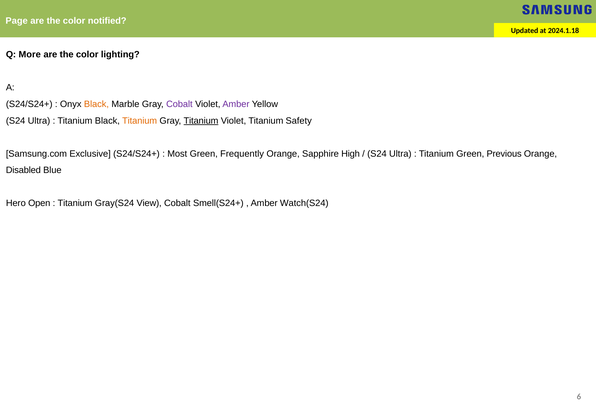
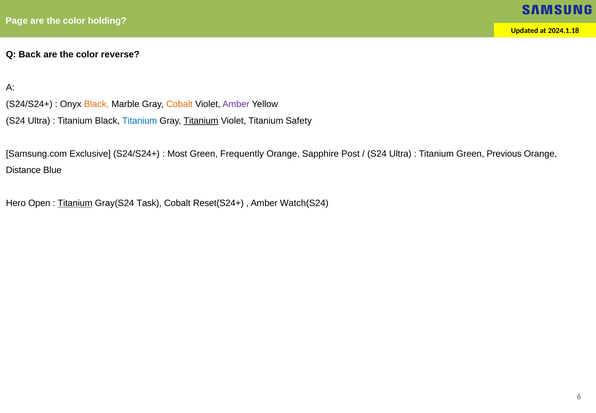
notified: notified -> holding
More: More -> Back
lighting: lighting -> reverse
Cobalt at (179, 104) colour: purple -> orange
Titanium at (140, 121) colour: orange -> blue
High: High -> Post
Disabled: Disabled -> Distance
Titanium at (75, 203) underline: none -> present
View: View -> Task
Smell(S24+: Smell(S24+ -> Reset(S24+
